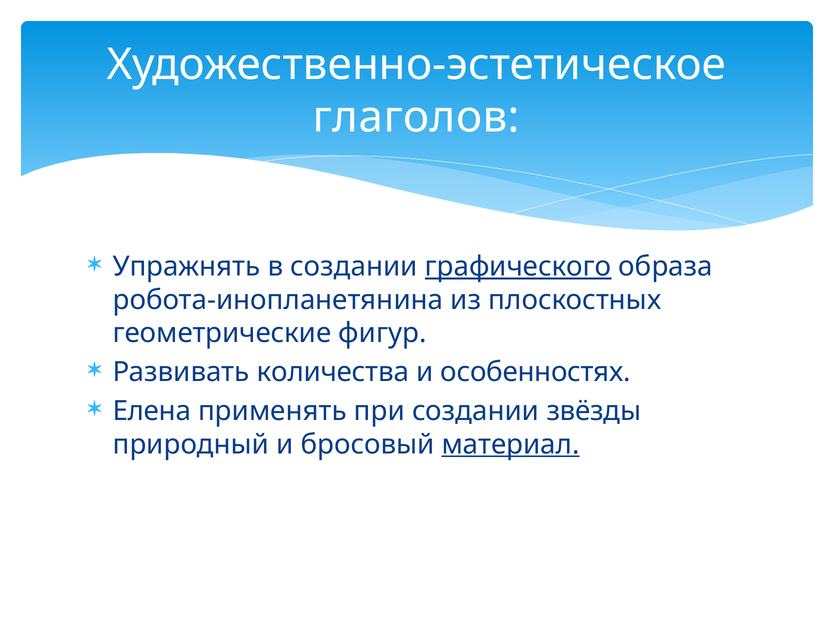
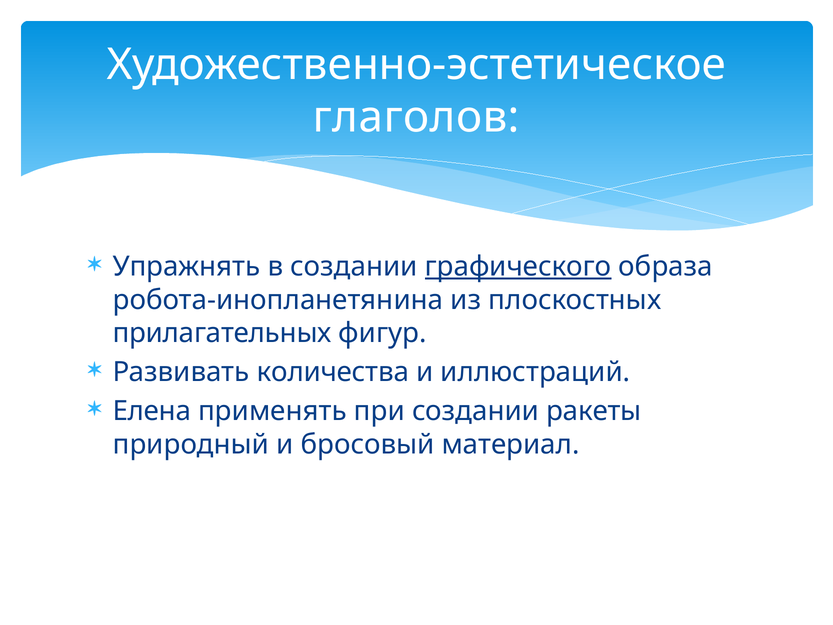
геометрические: геометрические -> прилагательных
особенностях: особенностях -> иллюстраций
звёзды: звёзды -> ракеты
материал underline: present -> none
